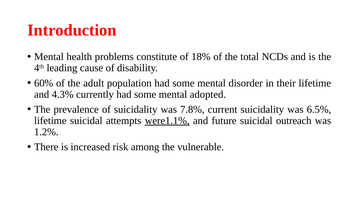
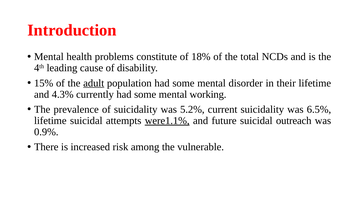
60%: 60% -> 15%
adult underline: none -> present
adopted: adopted -> working
7.8%: 7.8% -> 5.2%
1.2%: 1.2% -> 0.9%
